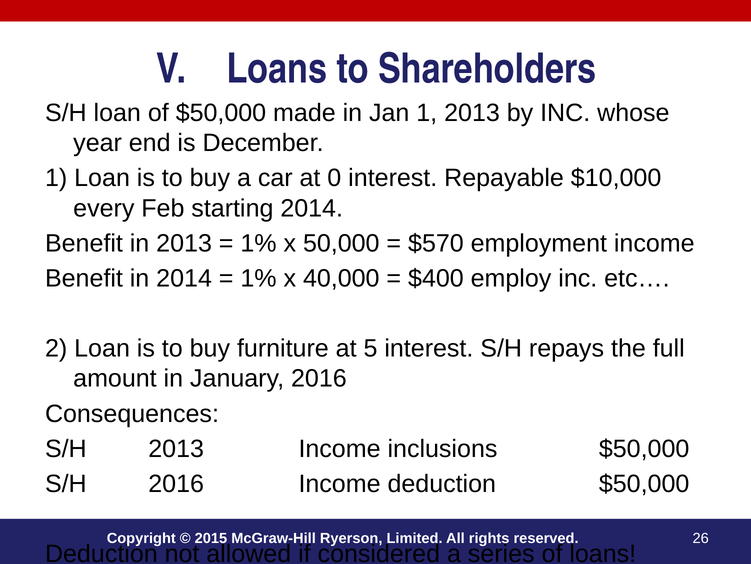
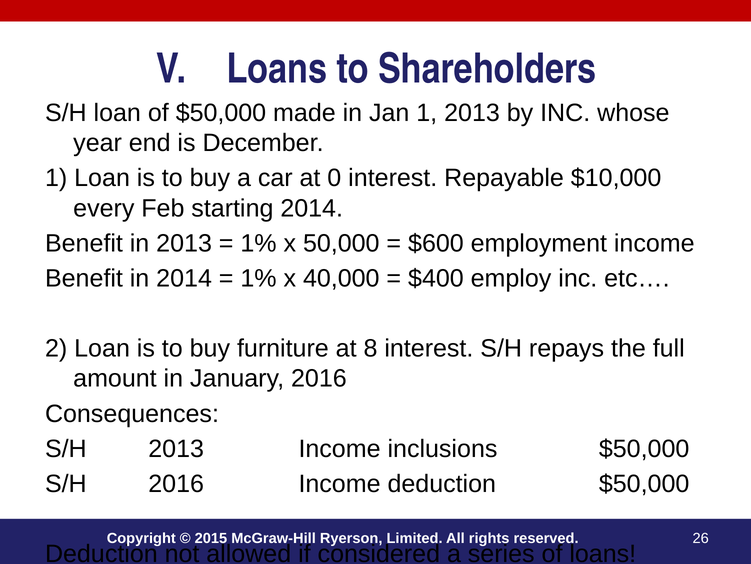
$570: $570 -> $600
5: 5 -> 8
